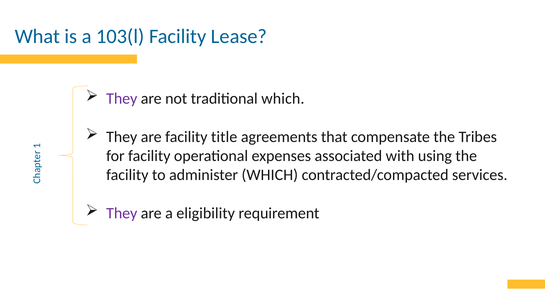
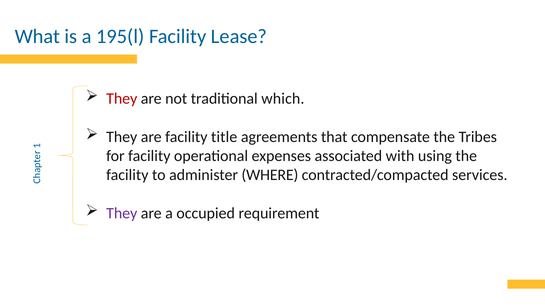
103(l: 103(l -> 195(l
They at (122, 98) colour: purple -> red
administer WHICH: WHICH -> WHERE
eligibility: eligibility -> occupied
